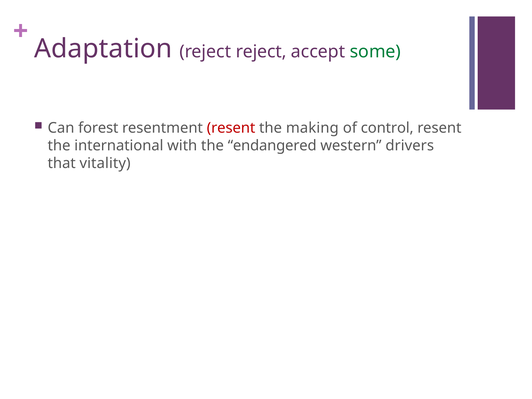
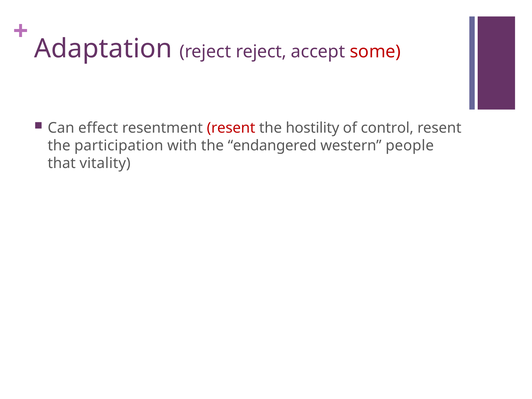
some colour: green -> red
forest: forest -> effect
making: making -> hostility
international: international -> participation
drivers: drivers -> people
